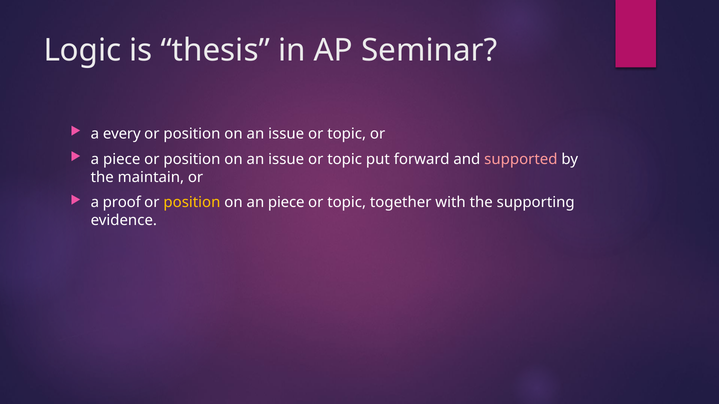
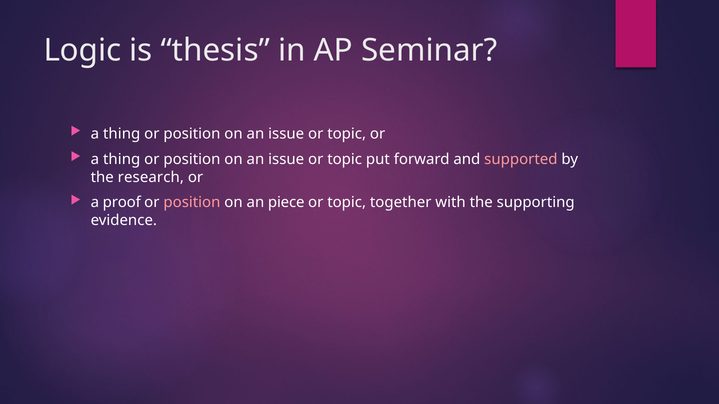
every at (122, 134): every -> thing
piece at (122, 159): piece -> thing
maintain: maintain -> research
position at (192, 203) colour: yellow -> pink
